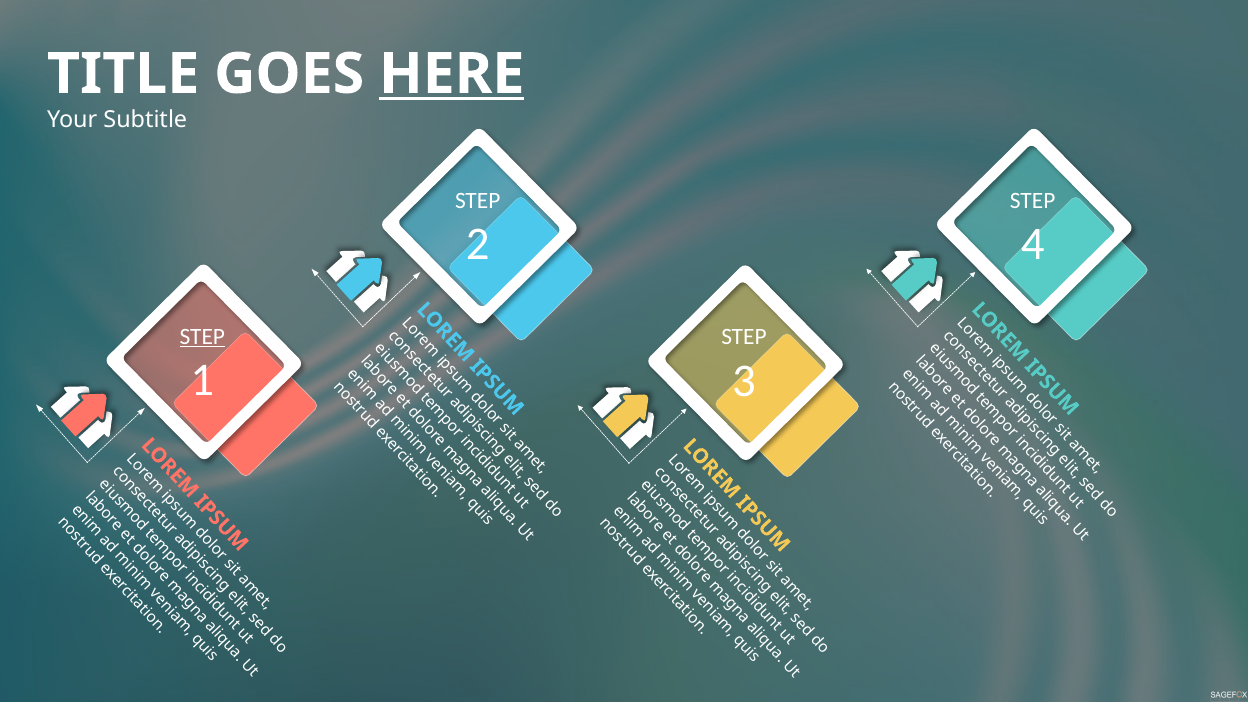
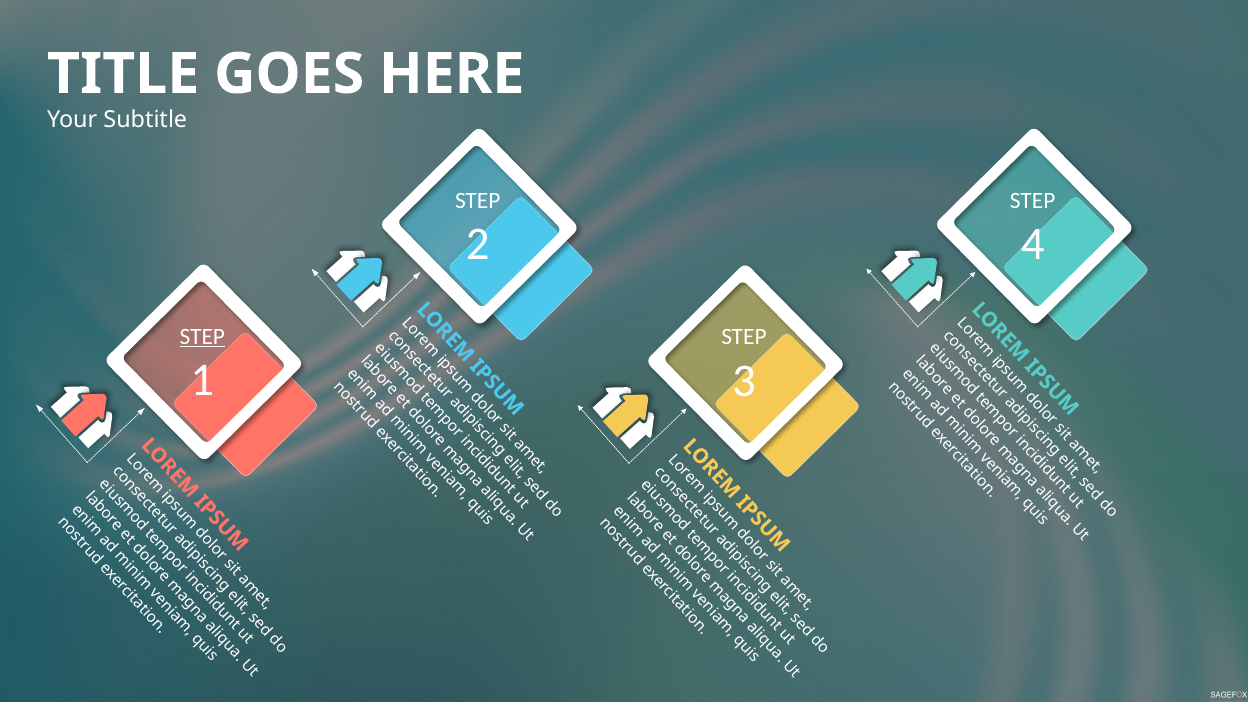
HERE underline: present -> none
